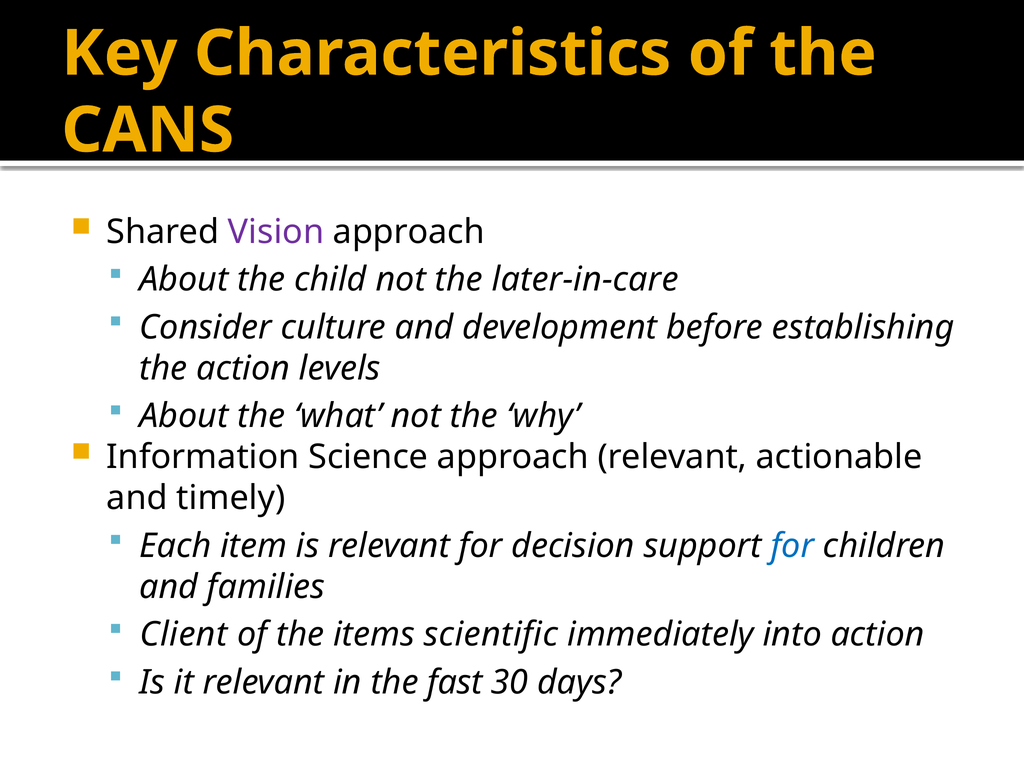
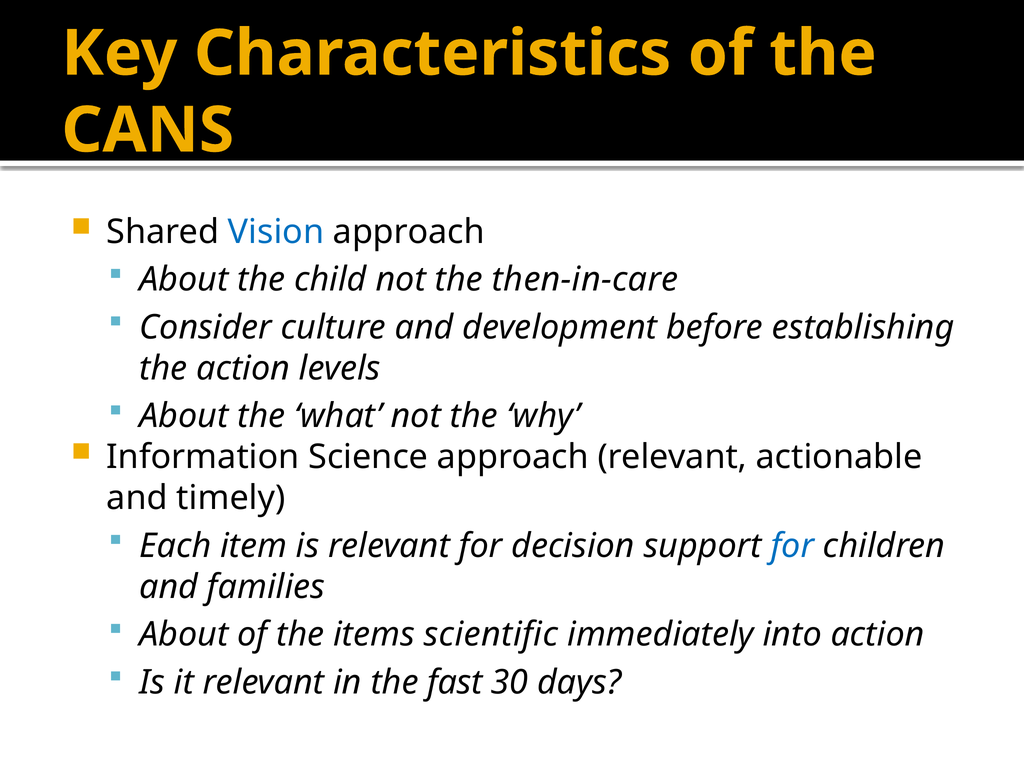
Vision colour: purple -> blue
later-in-care: later-in-care -> then-in-care
Client at (184, 635): Client -> About
